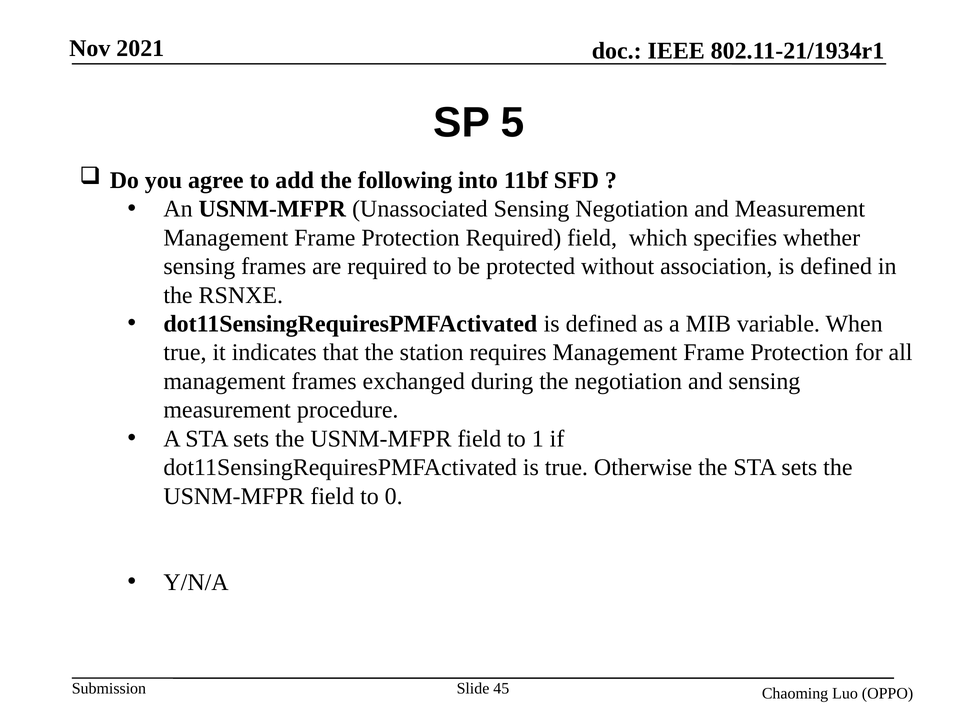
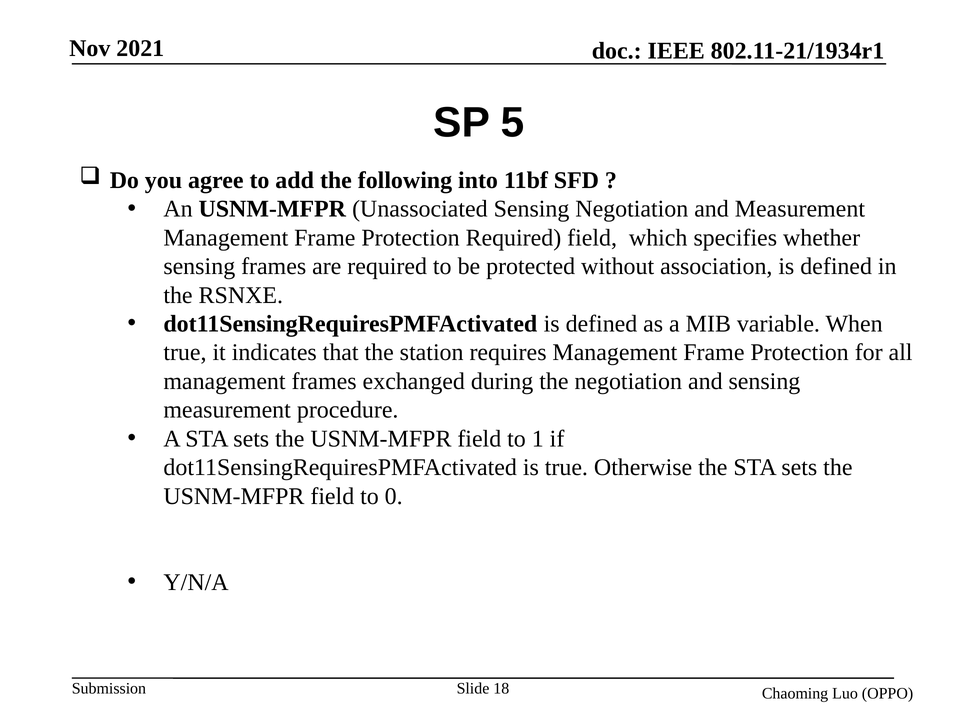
45: 45 -> 18
